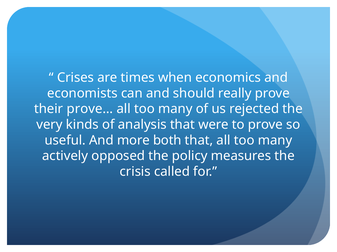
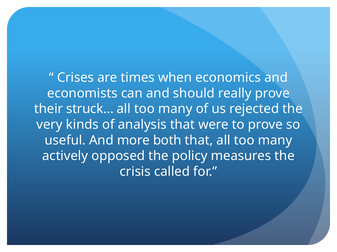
prove…: prove… -> struck…
